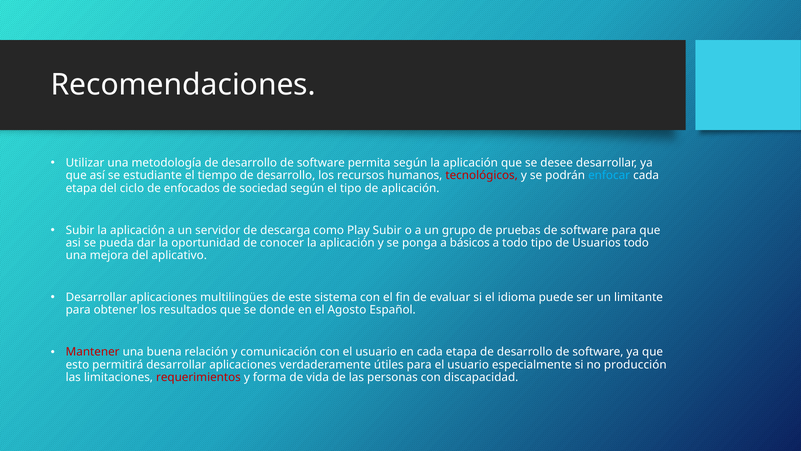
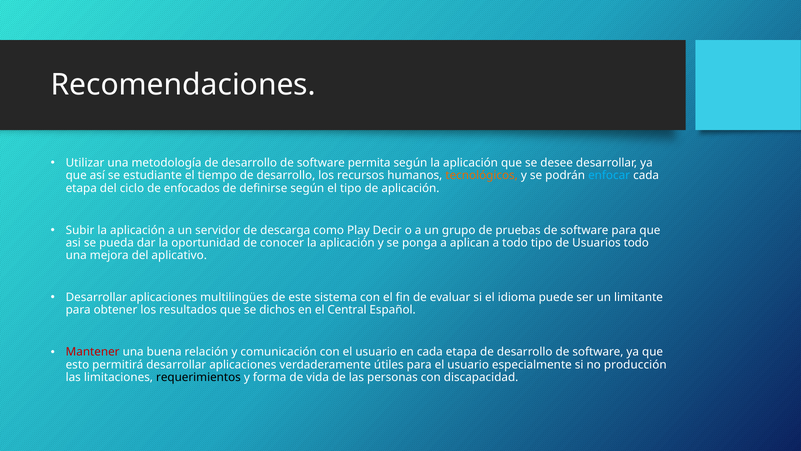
tecnológicos colour: red -> orange
sociedad: sociedad -> definirse
Play Subir: Subir -> Decir
básicos: básicos -> aplican
donde: donde -> dichos
Agosto: Agosto -> Central
requerimientos colour: red -> black
